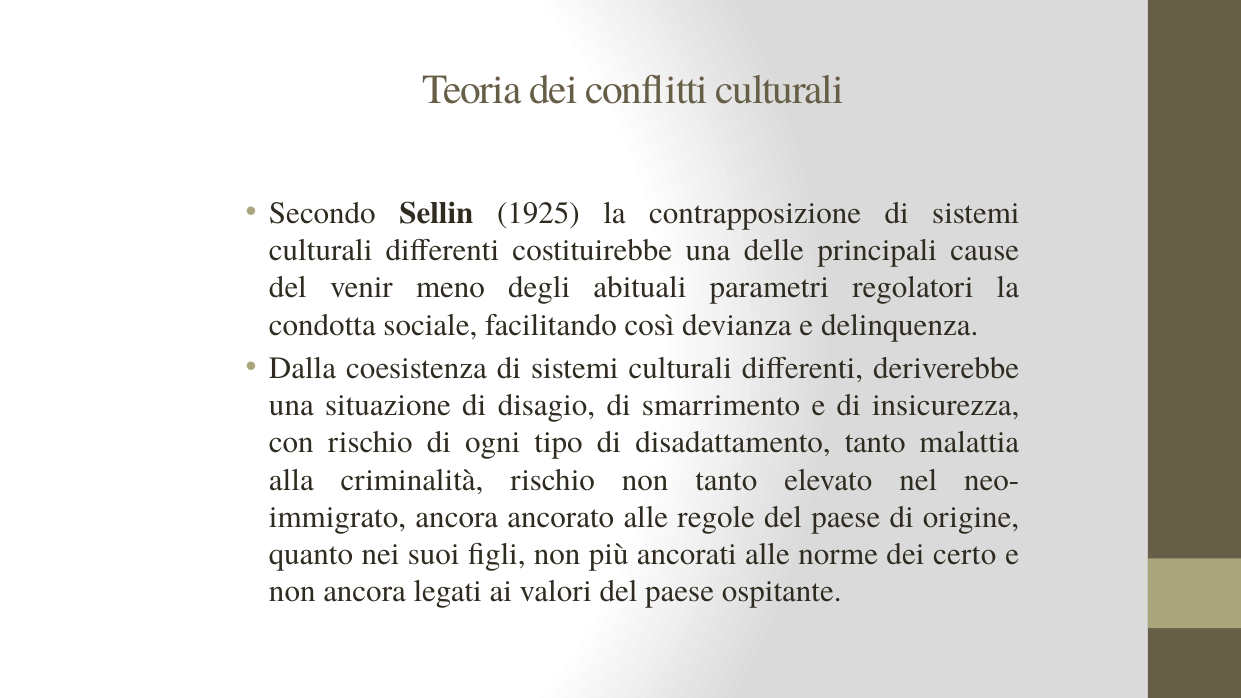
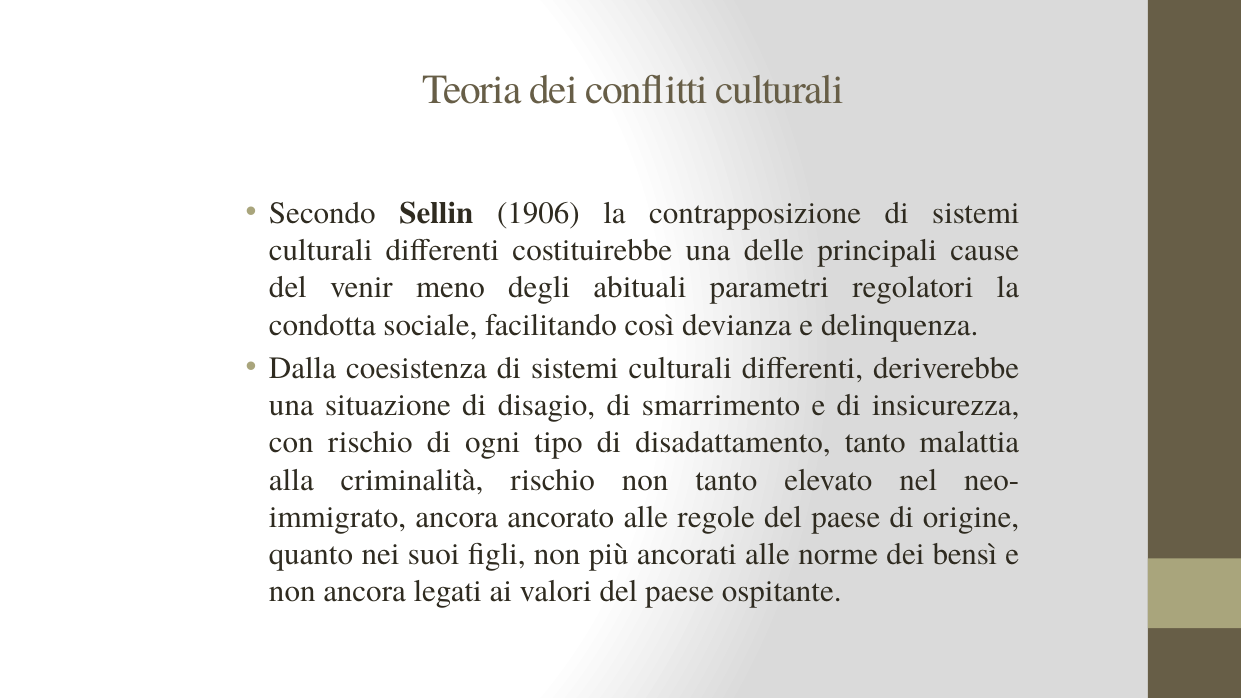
1925: 1925 -> 1906
certo: certo -> bensì
